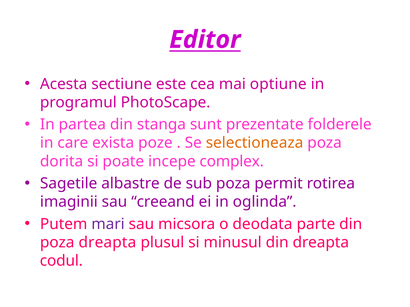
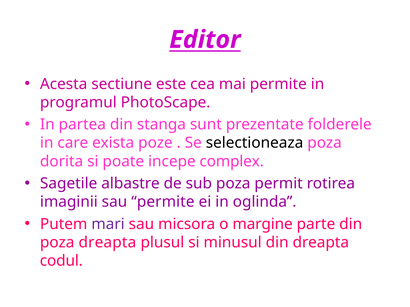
mai optiune: optiune -> permite
selectioneaza colour: orange -> black
sau creeand: creeand -> permite
deodata: deodata -> margine
